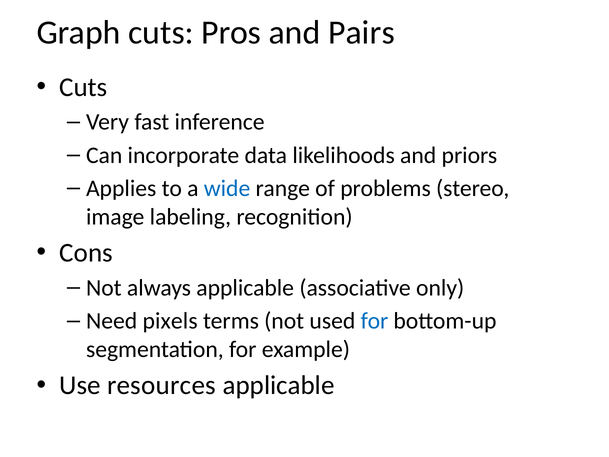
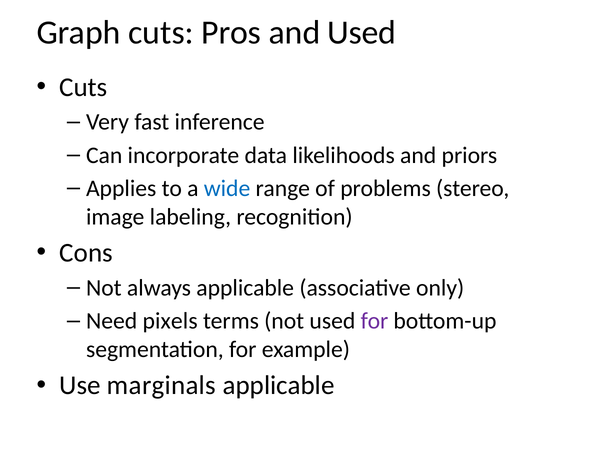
and Pairs: Pairs -> Used
for at (374, 321) colour: blue -> purple
resources: resources -> marginals
